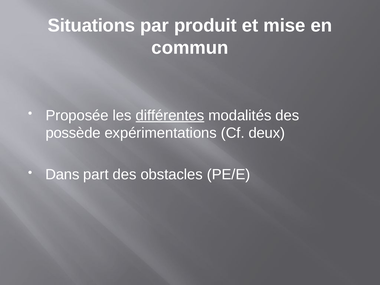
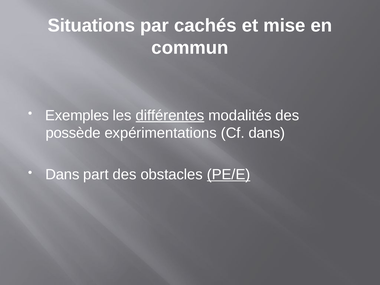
produit: produit -> cachés
Proposée: Proposée -> Exemples
Cf deux: deux -> dans
PE/E underline: none -> present
